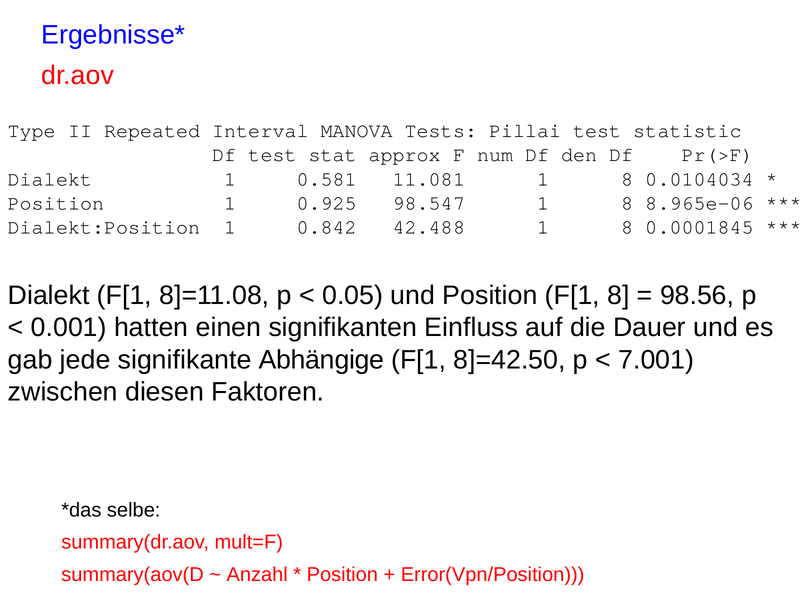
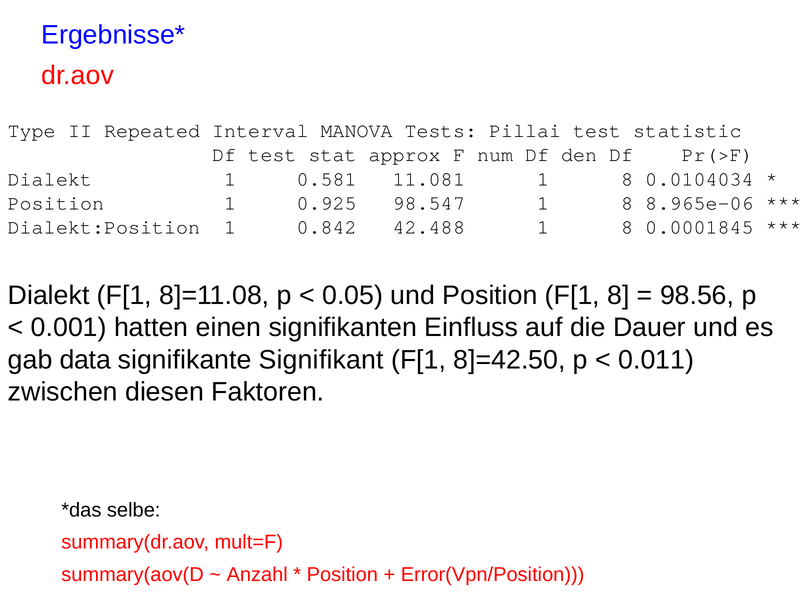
jede: jede -> data
Abhängige: Abhängige -> Signifikant
7.001: 7.001 -> 0.011
